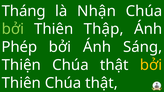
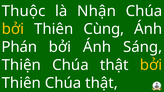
Tháng: Tháng -> Thuộc
bởi at (13, 29) colour: light green -> yellow
Thập: Thập -> Cùng
Phép: Phép -> Phán
